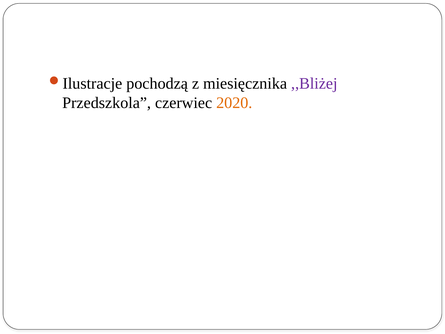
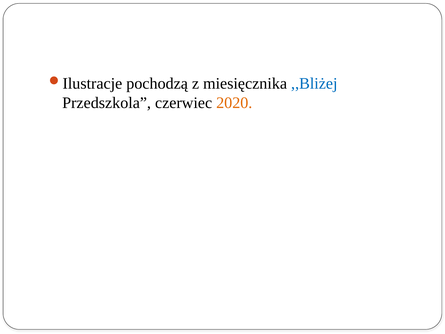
,,Bliżej colour: purple -> blue
